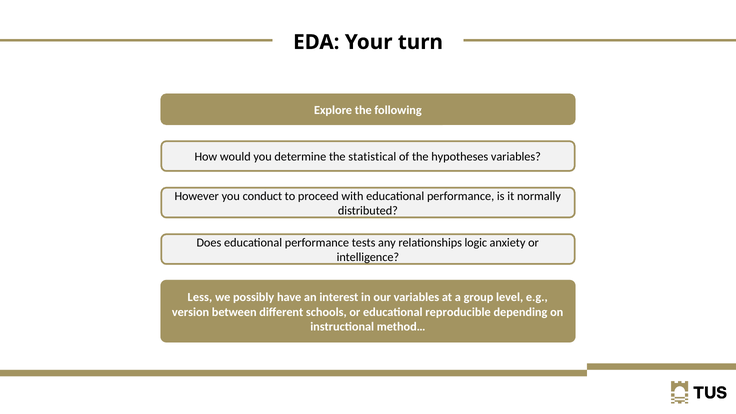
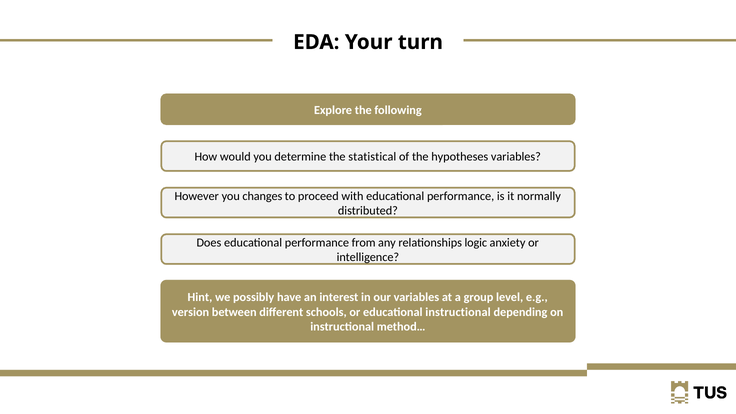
conduct: conduct -> changes
tests: tests -> from
Less: Less -> Hint
educational reproducible: reproducible -> instructional
